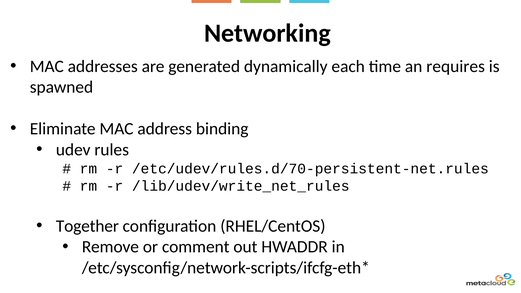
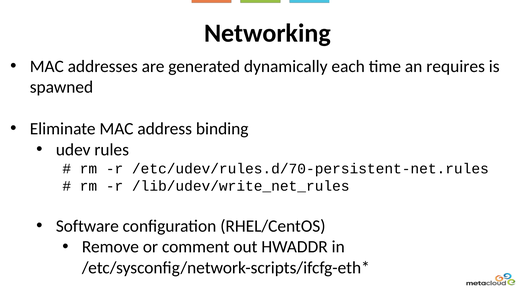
Together: Together -> Software
